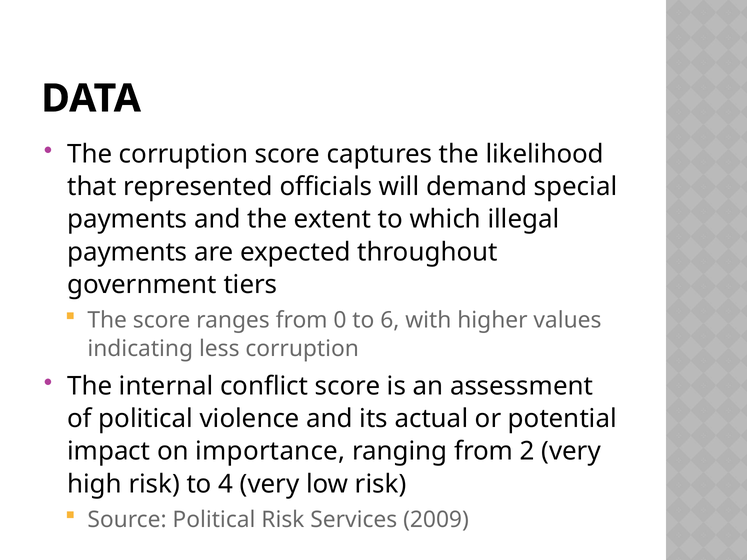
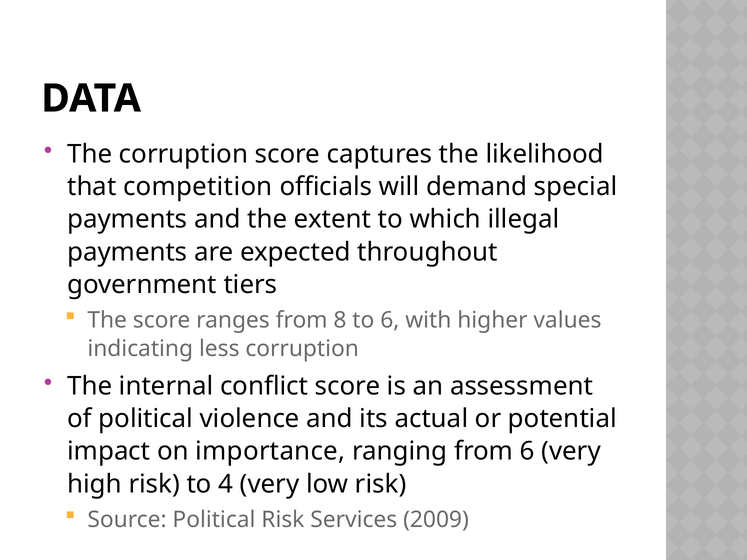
represented: represented -> competition
0: 0 -> 8
from 2: 2 -> 6
